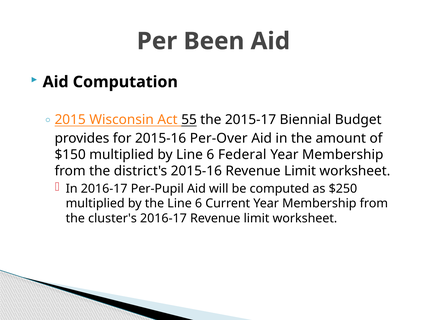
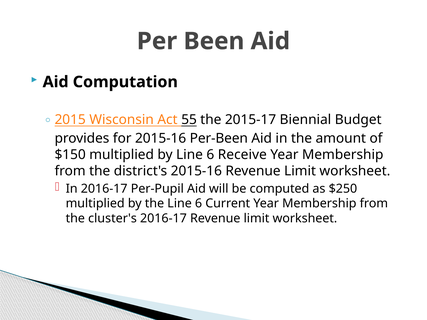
Per-Over: Per-Over -> Per-Been
Federal: Federal -> Receive
